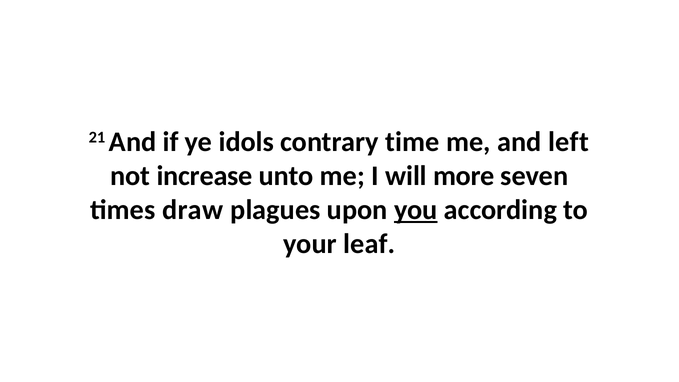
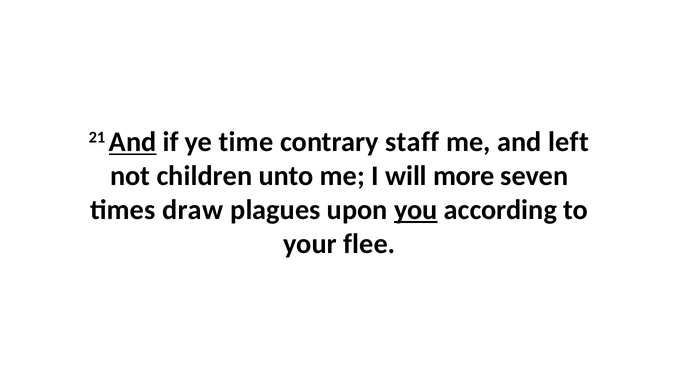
And at (133, 142) underline: none -> present
idols: idols -> time
time: time -> staff
increase: increase -> children
leaf: leaf -> flee
